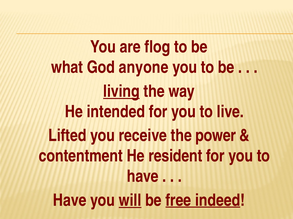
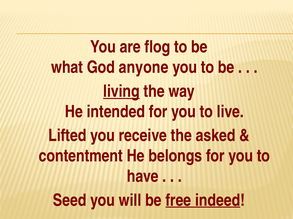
power: power -> asked
resident: resident -> belongs
Have at (70, 201): Have -> Seed
will underline: present -> none
